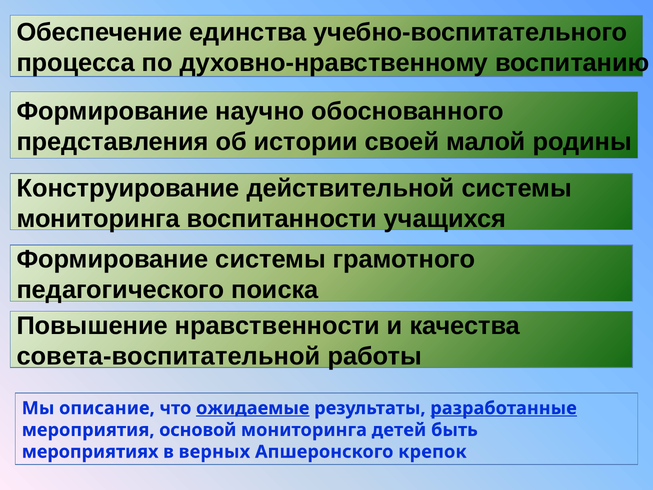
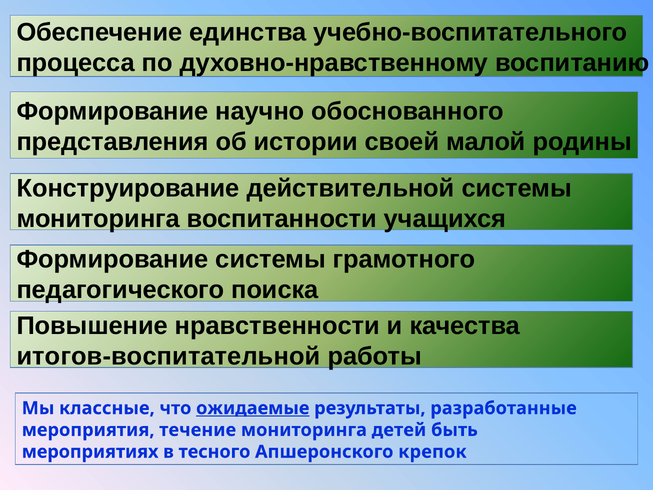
совета-воспитательной: совета-воспитательной -> итогов-воспитательной
описание: описание -> классные
разработанные underline: present -> none
основой: основой -> течение
верных: верных -> тесного
